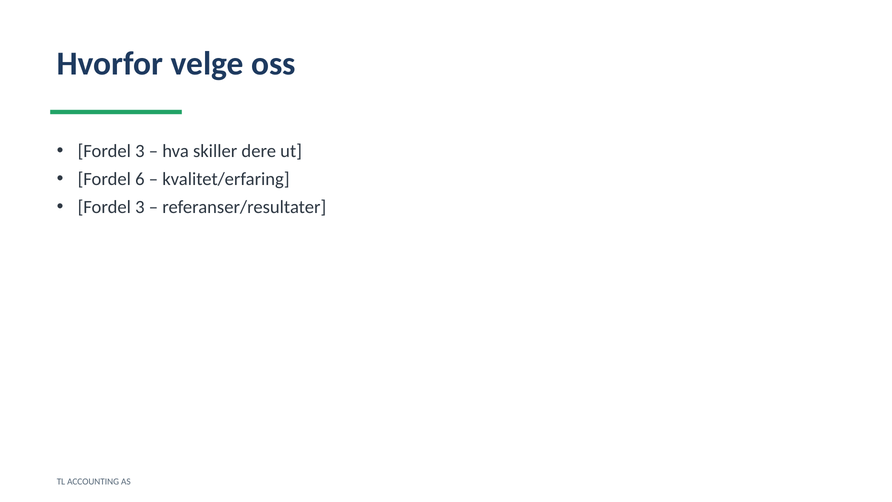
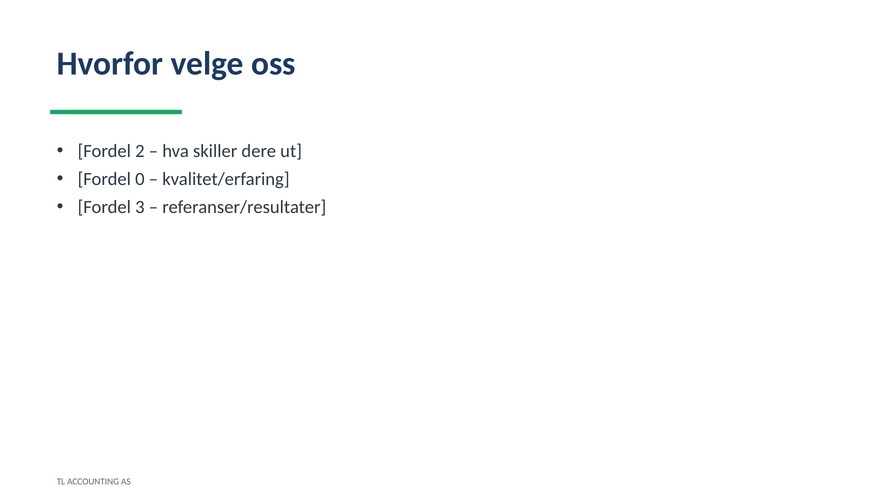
3 at (140, 151): 3 -> 2
6: 6 -> 0
